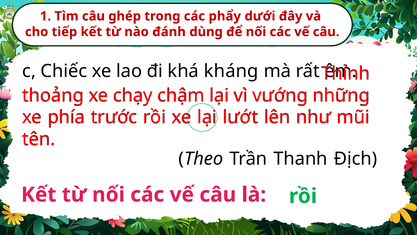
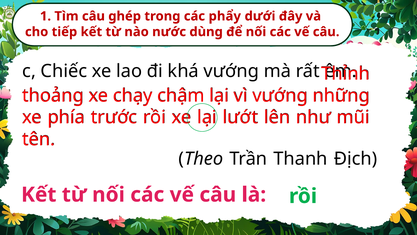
đánh: đánh -> nước
khá kháng: kháng -> vướng
